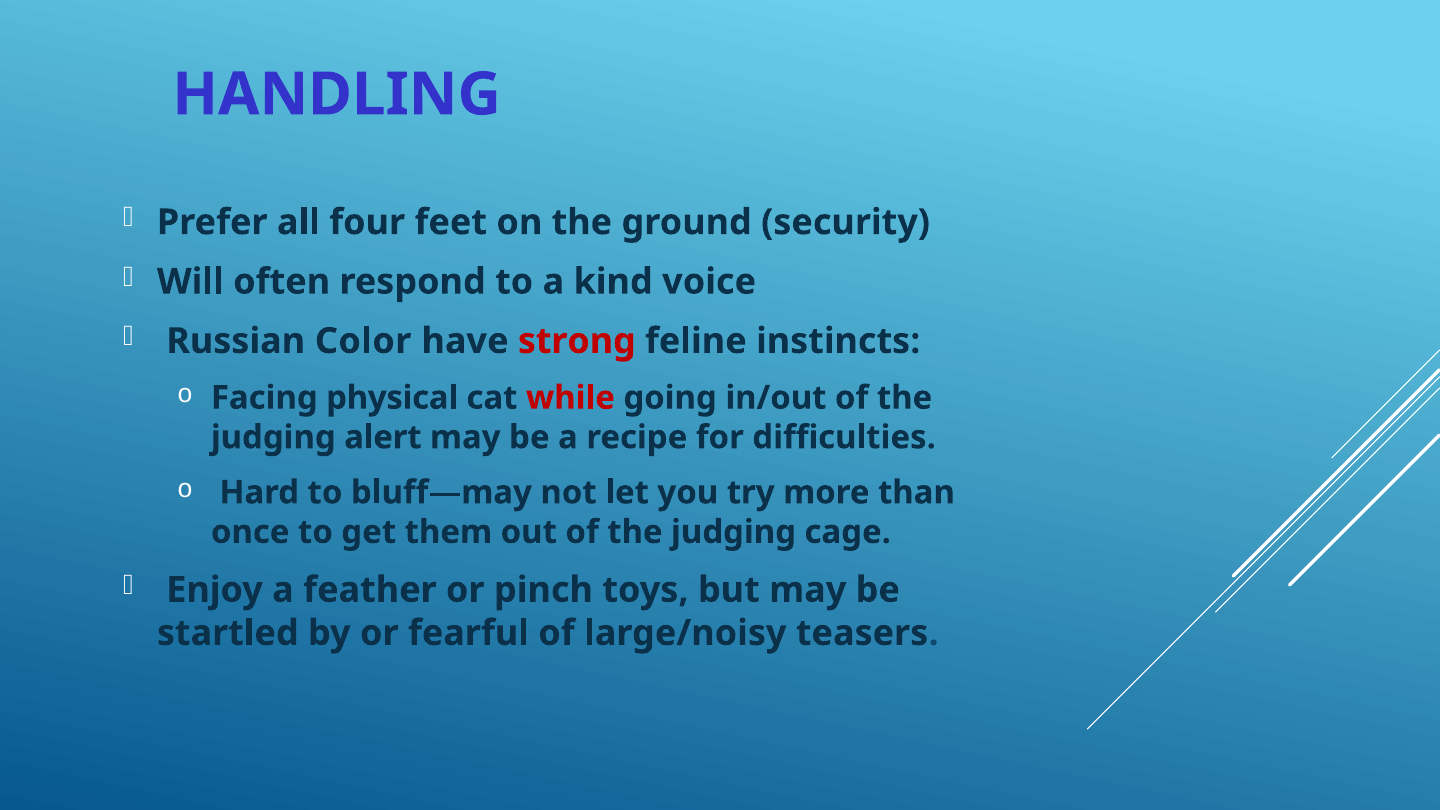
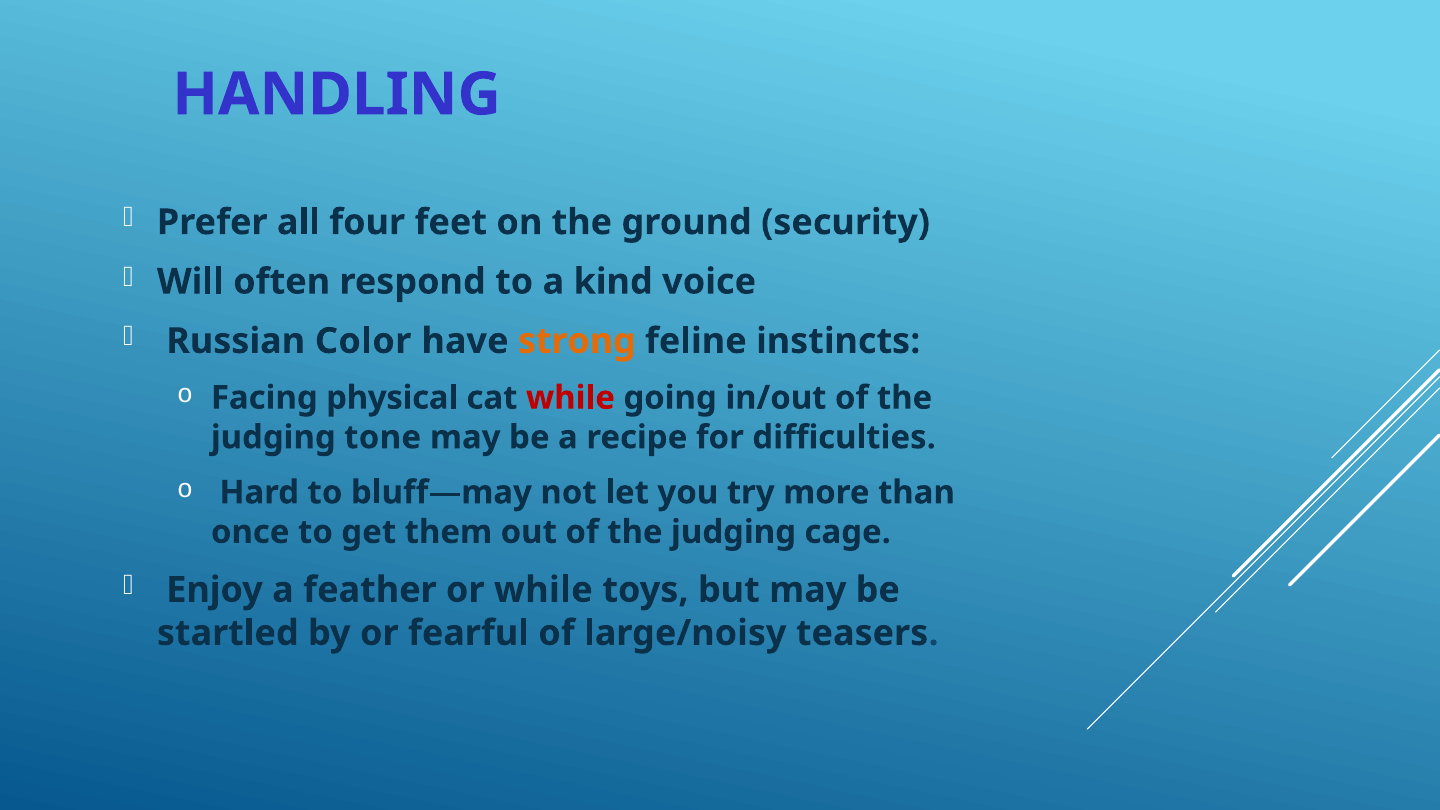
strong colour: red -> orange
alert: alert -> tone
or pinch: pinch -> while
